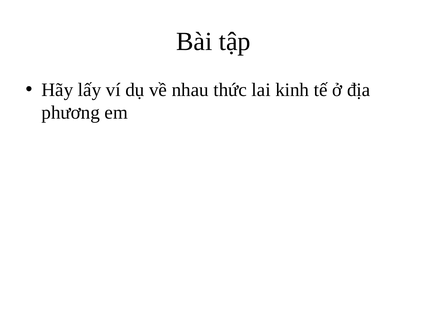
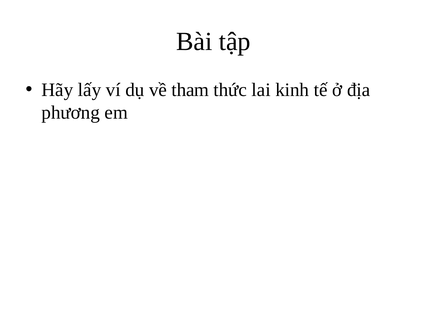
nhau: nhau -> tham
